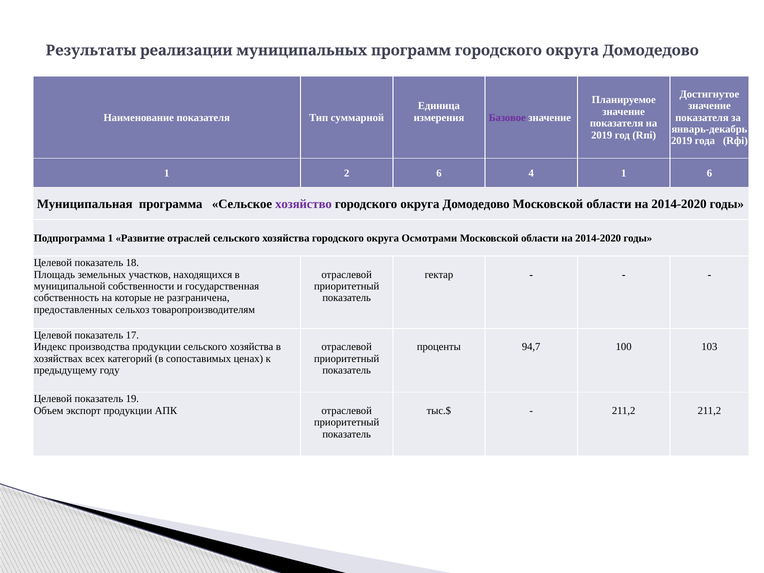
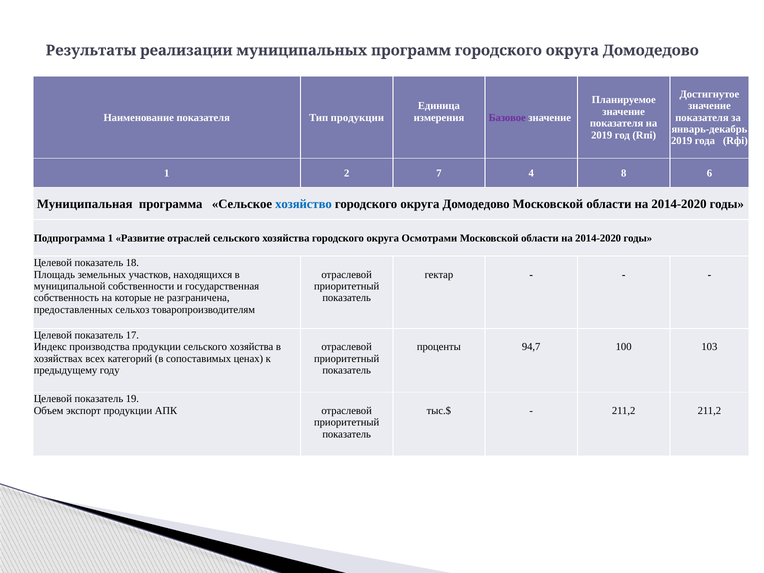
Тип суммарной: суммарной -> продукции
2 6: 6 -> 7
4 1: 1 -> 8
хозяйство colour: purple -> blue
